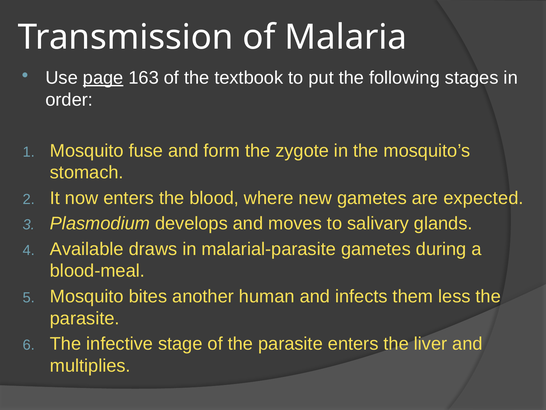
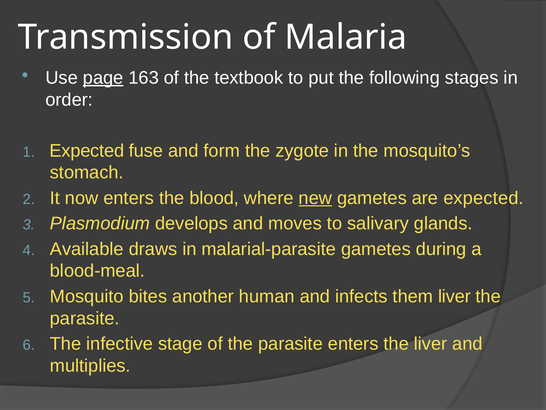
Mosquito at (87, 151): Mosquito -> Expected
new underline: none -> present
them less: less -> liver
